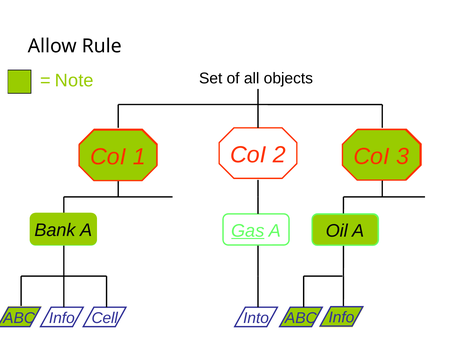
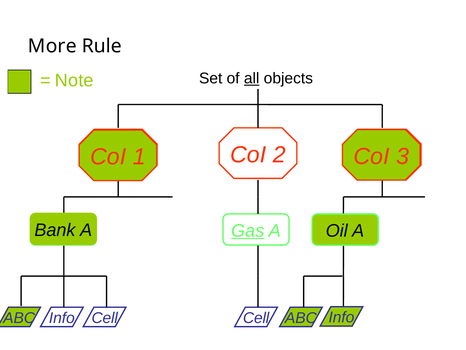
Allow: Allow -> More
all underline: none -> present
Into at (256, 318): Into -> Cell
